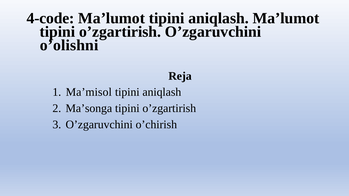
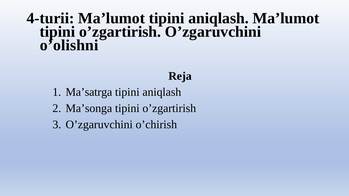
4-code: 4-code -> 4-turii
Ma’misol: Ma’misol -> Ma’satrga
